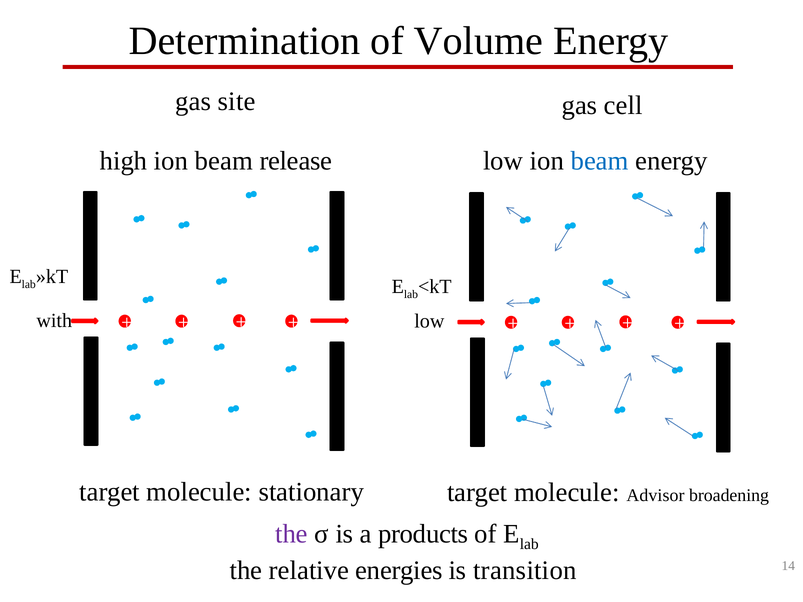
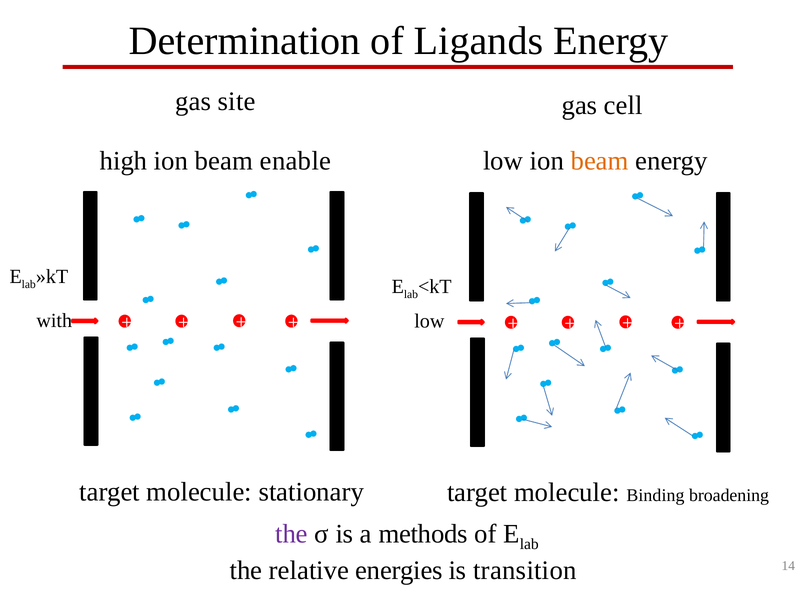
Volume: Volume -> Ligands
release: release -> enable
beam at (600, 161) colour: blue -> orange
Advisor: Advisor -> Binding
products: products -> methods
